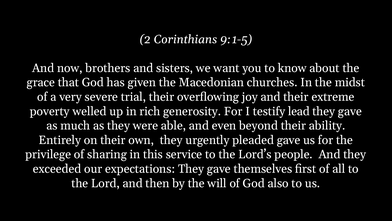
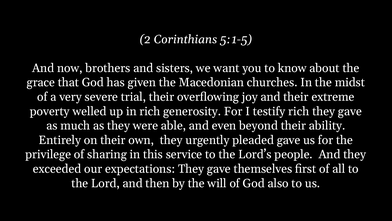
9:1-5: 9:1-5 -> 5:1-5
testify lead: lead -> rich
